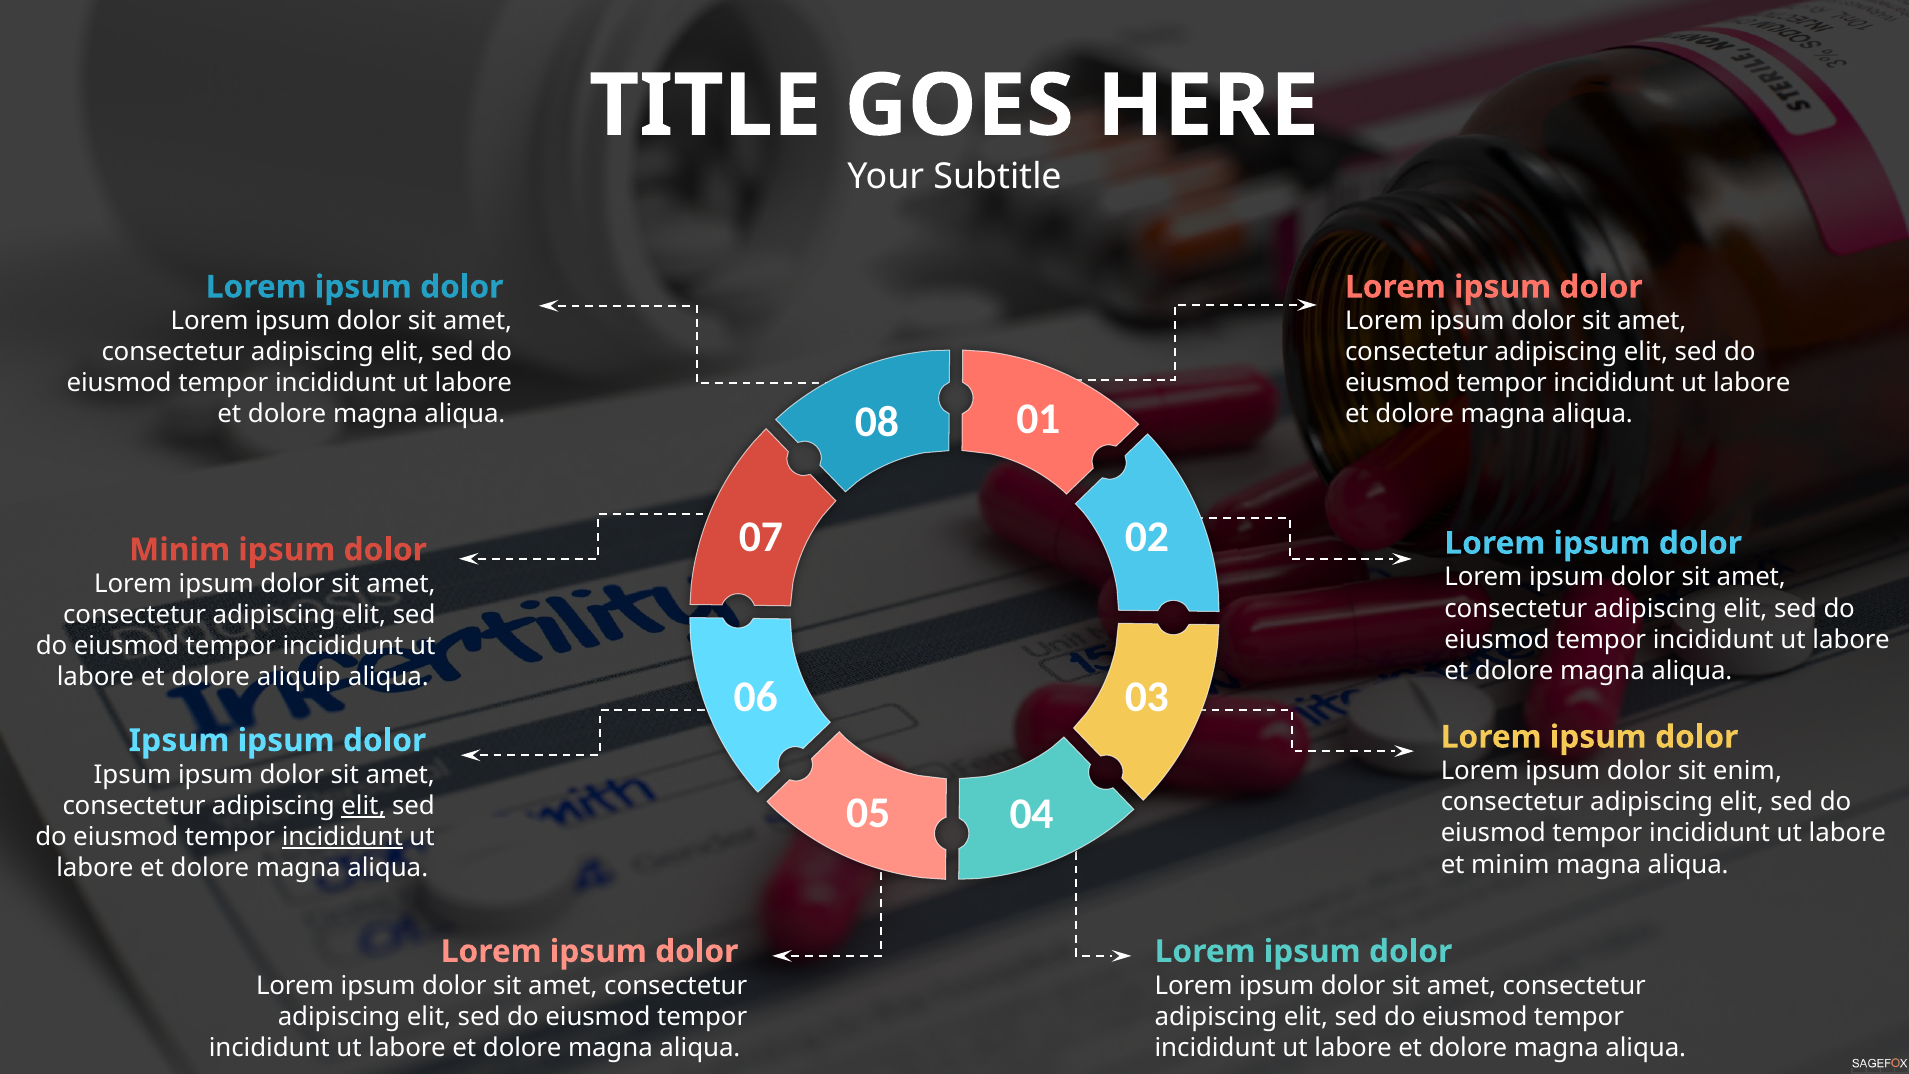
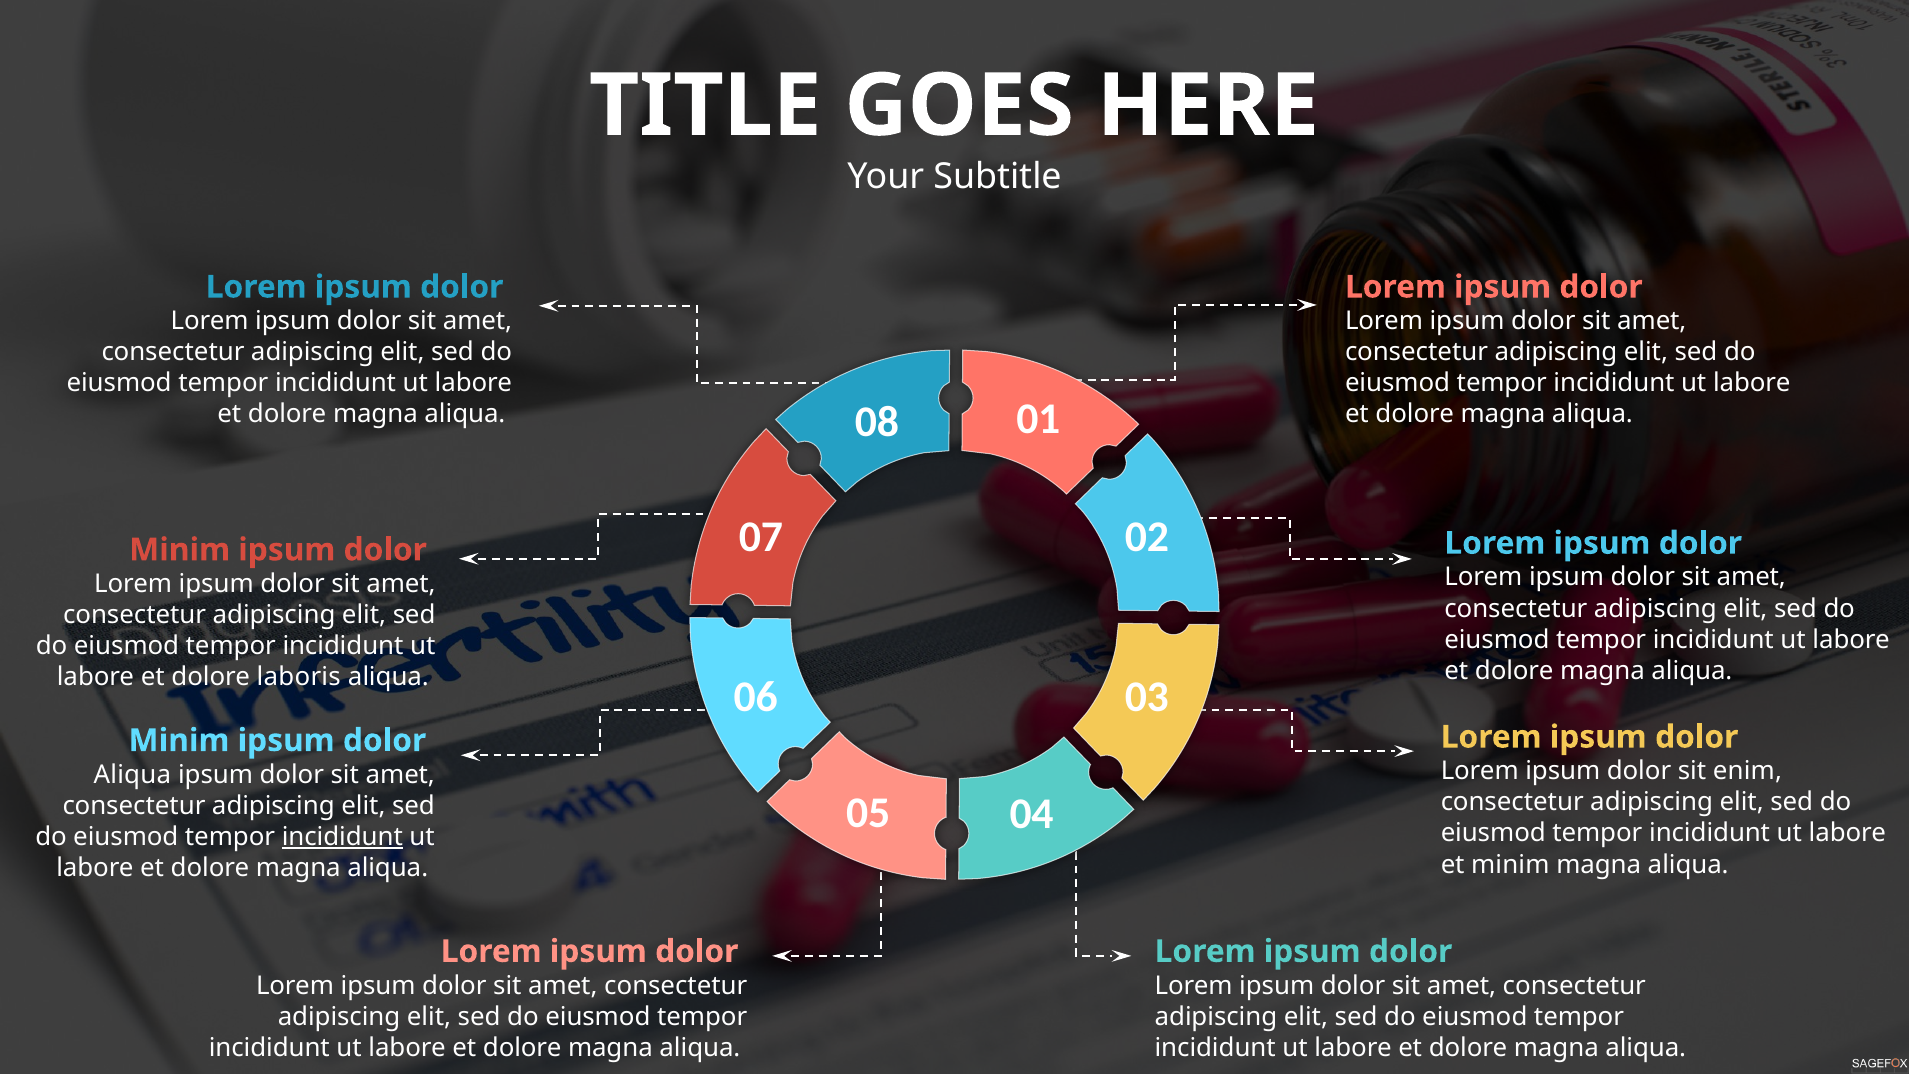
aliquip: aliquip -> laboris
Ipsum at (179, 740): Ipsum -> Minim
Ipsum at (132, 775): Ipsum -> Aliqua
elit at (363, 806) underline: present -> none
